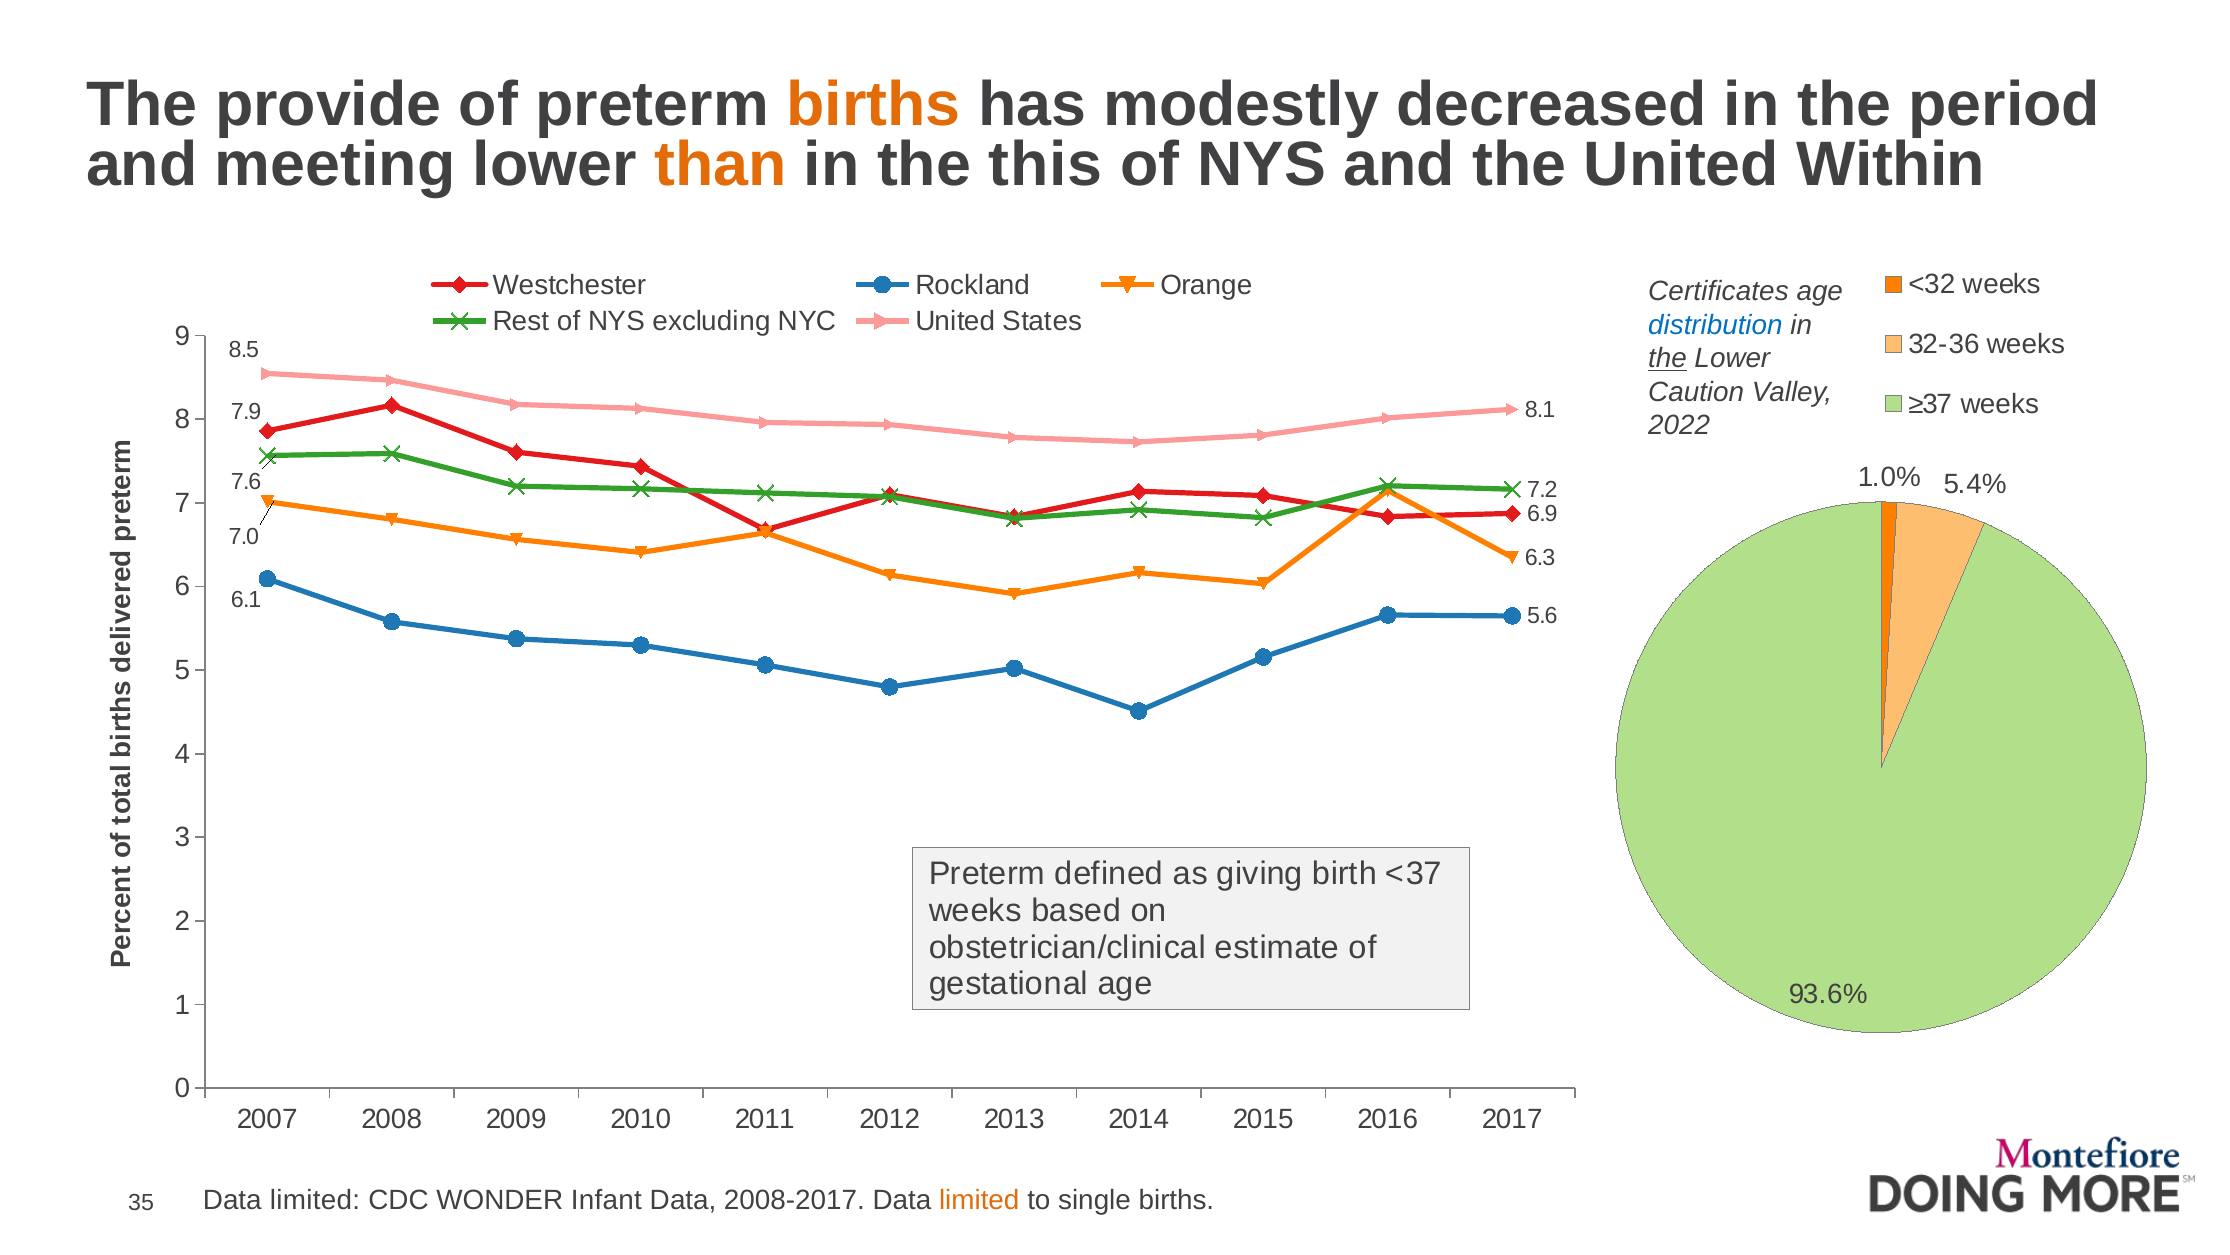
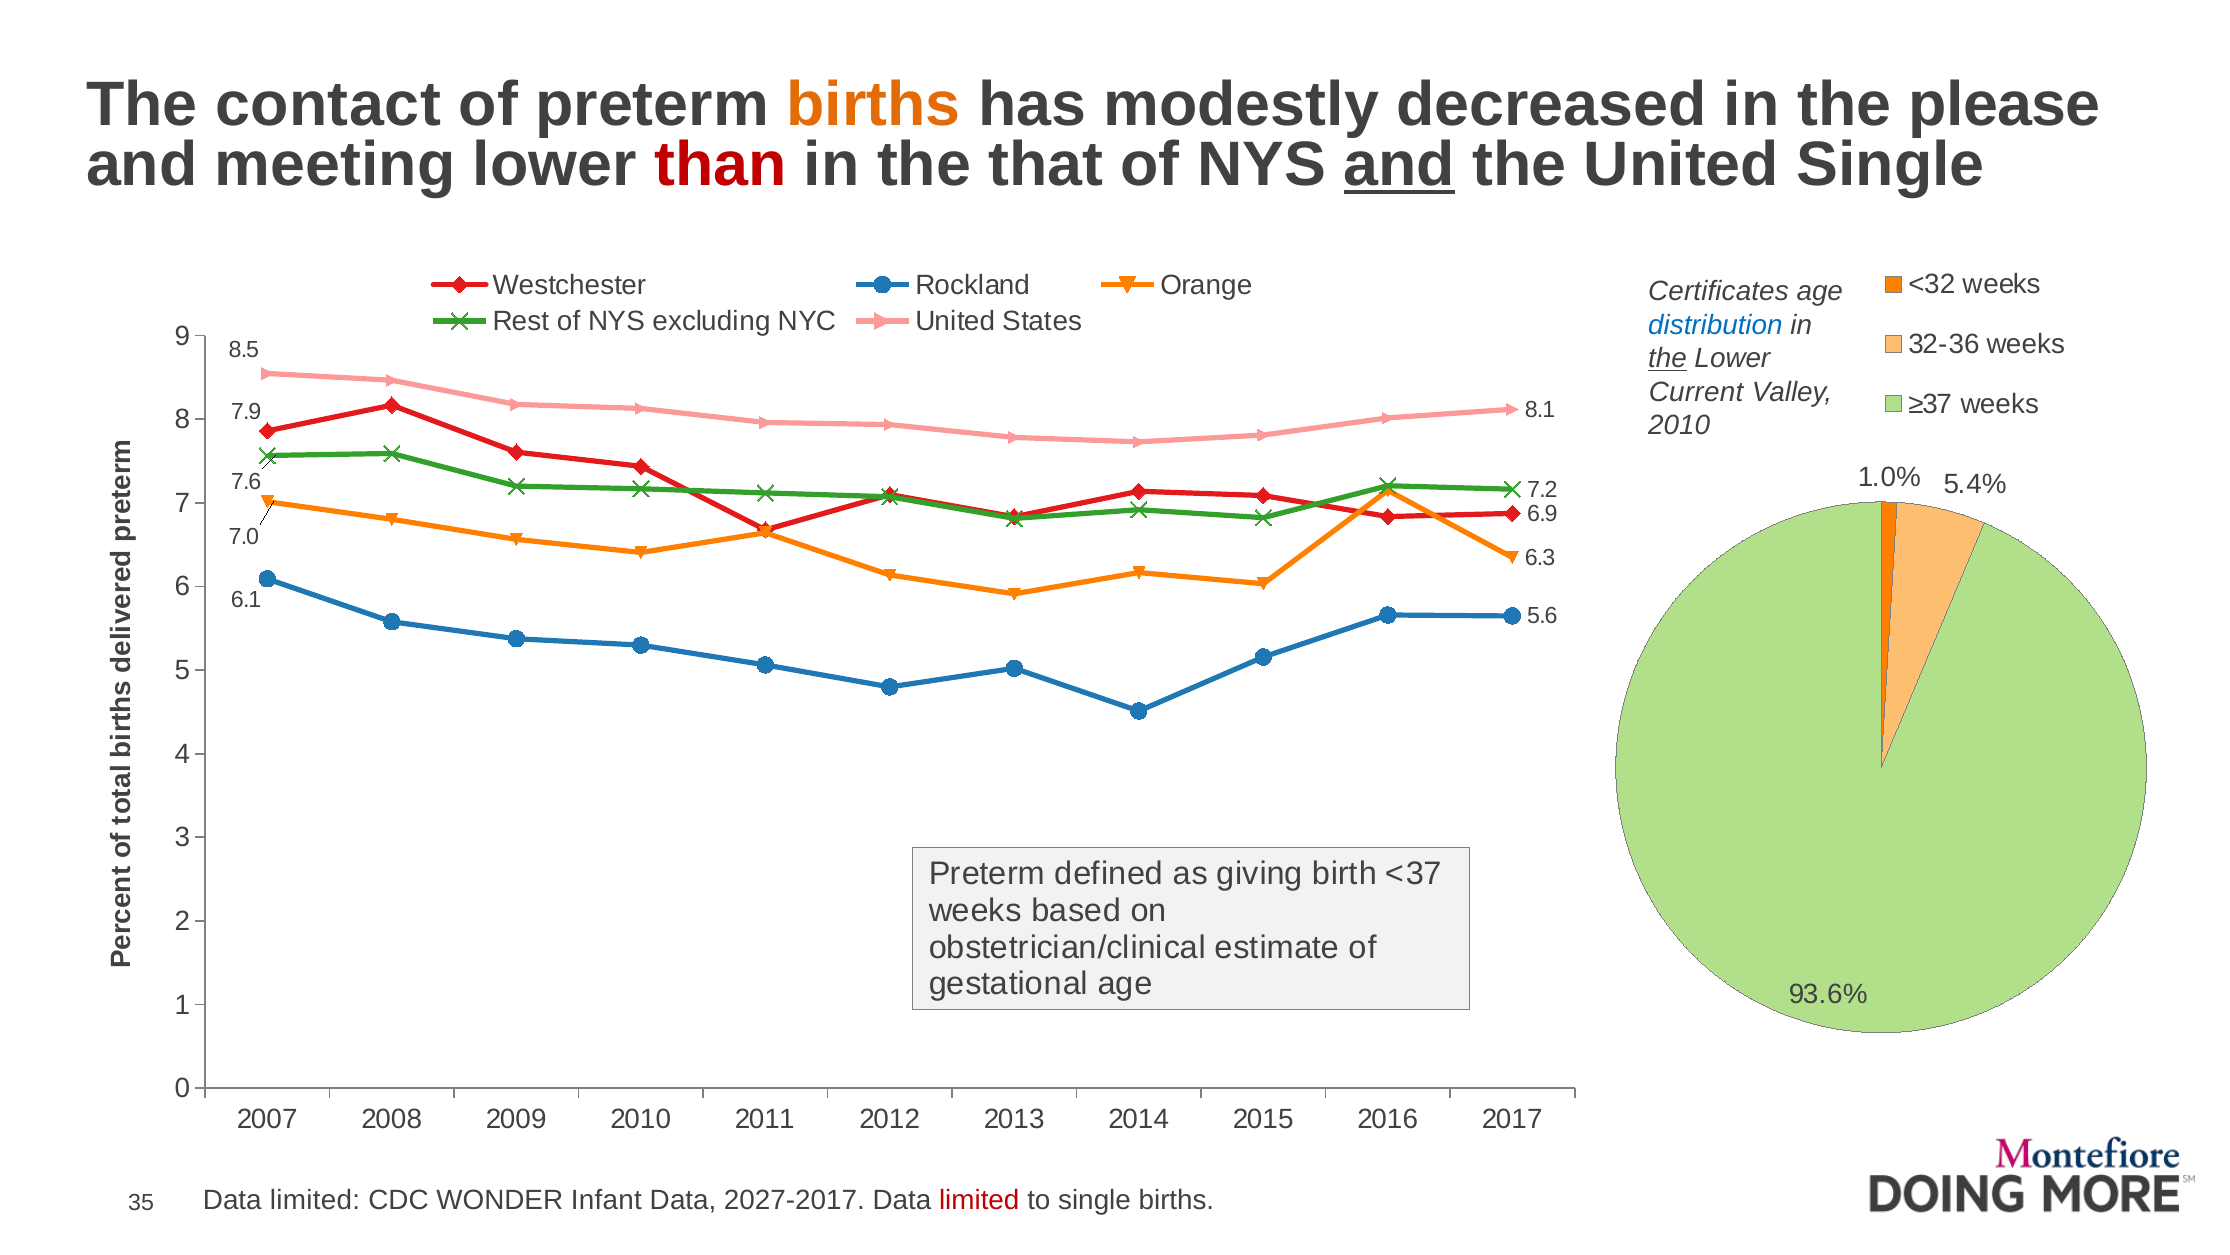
provide: provide -> contact
period: period -> please
than colour: orange -> red
this: this -> that
and at (1399, 165) underline: none -> present
United Within: Within -> Single
Caution: Caution -> Current
2022 at (1679, 425): 2022 -> 2010
2008-2017: 2008-2017 -> 2027-2017
limited at (979, 1200) colour: orange -> red
